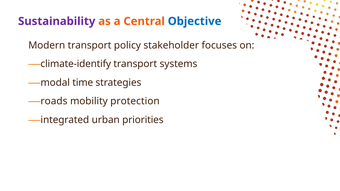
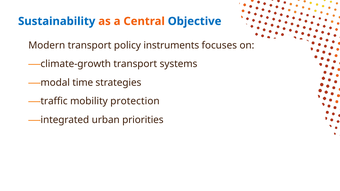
Sustainability colour: purple -> blue
stakeholder: stakeholder -> instruments
climate-identify: climate-identify -> climate-growth
roads: roads -> traffic
